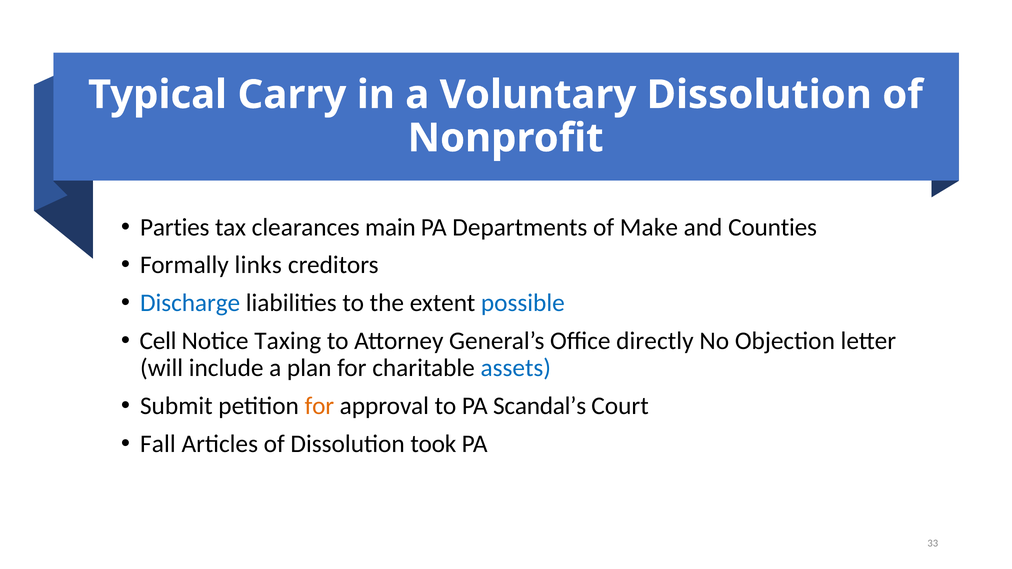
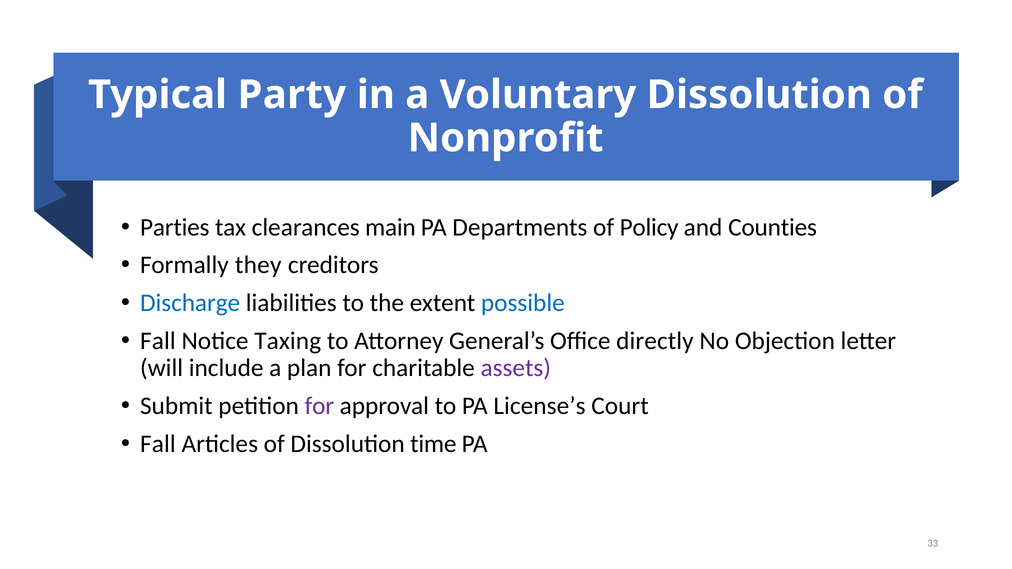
Carry: Carry -> Party
Make: Make -> Policy
links: links -> they
Cell at (158, 341): Cell -> Fall
assets colour: blue -> purple
for at (319, 406) colour: orange -> purple
Scandal’s: Scandal’s -> License’s
took: took -> time
